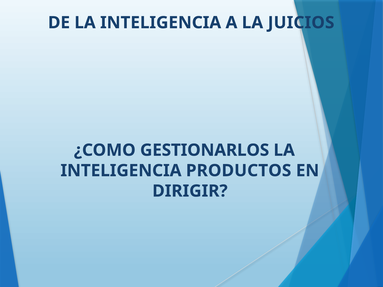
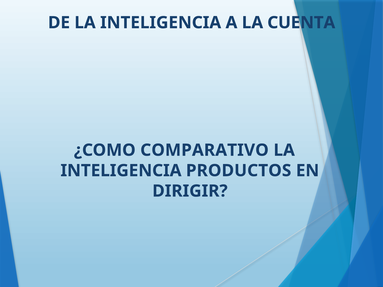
JUICIOS: JUICIOS -> CUENTA
GESTIONARLOS: GESTIONARLOS -> COMPARATIVO
